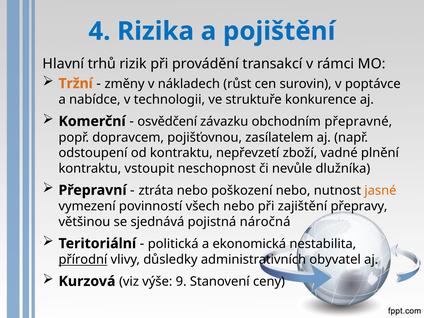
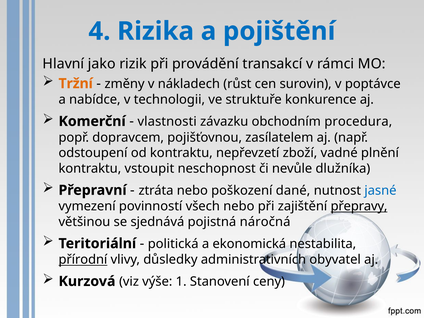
trhů: trhů -> jako
osvědčení: osvědčení -> vlastnosti
přepravné: přepravné -> procedura
poškození nebo: nebo -> dané
jasné colour: orange -> blue
přepravy underline: none -> present
9: 9 -> 1
